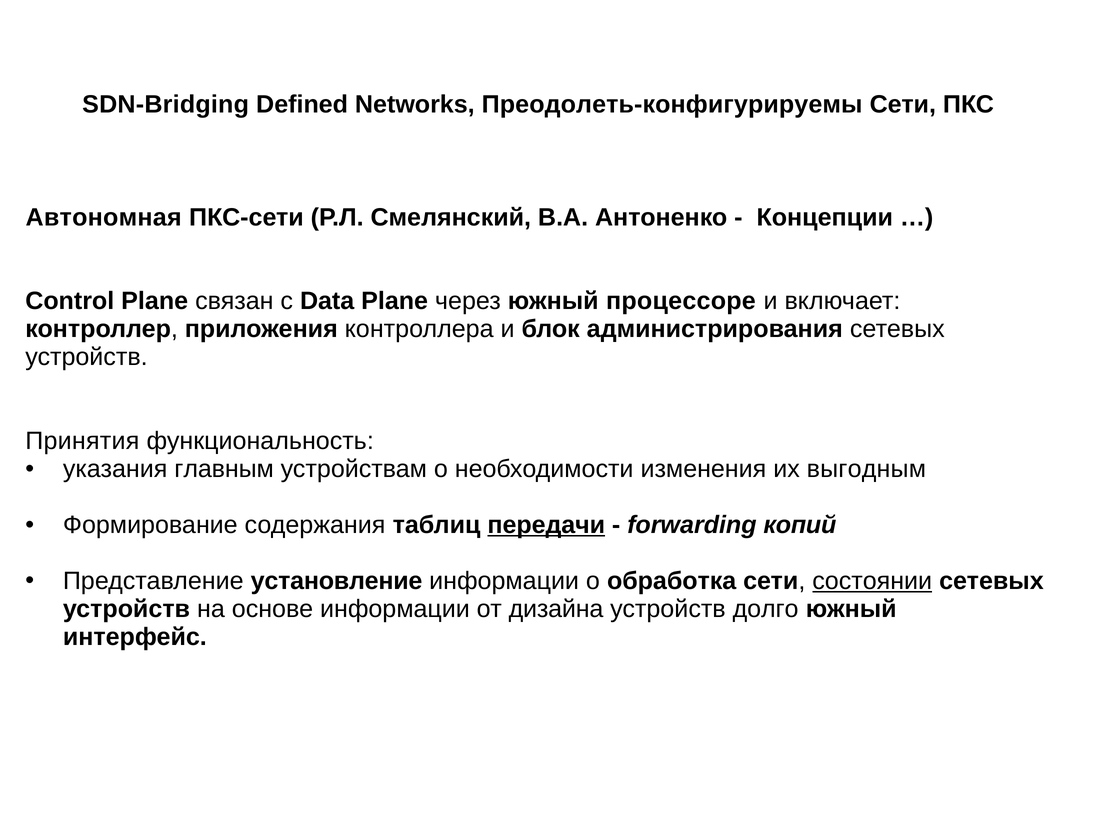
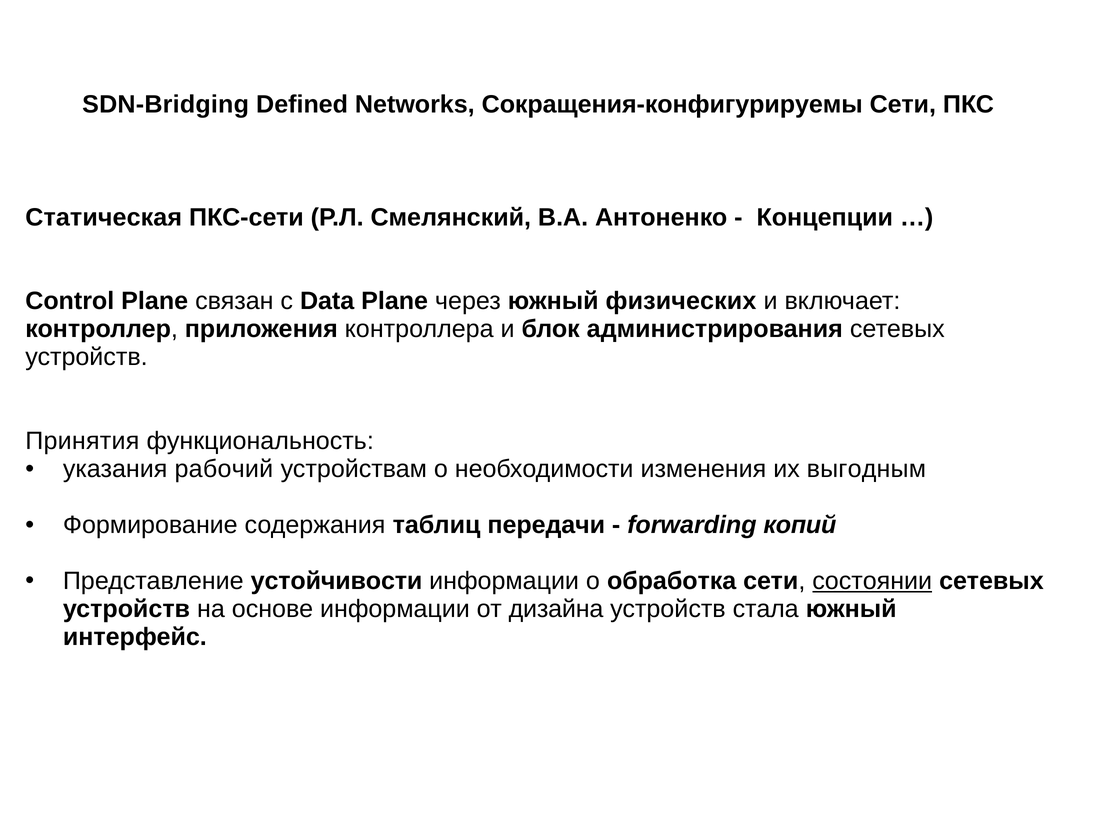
Преодолеть-конфигурируемы: Преодолеть-конфигурируемы -> Сокращения-конфигурируемы
Автономная: Автономная -> Статическая
процессоре: процессоре -> физических
главным: главным -> рабочий
передачи underline: present -> none
установление: установление -> устойчивости
долго: долго -> стала
